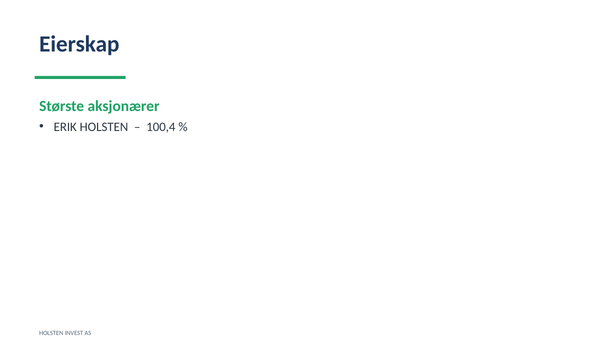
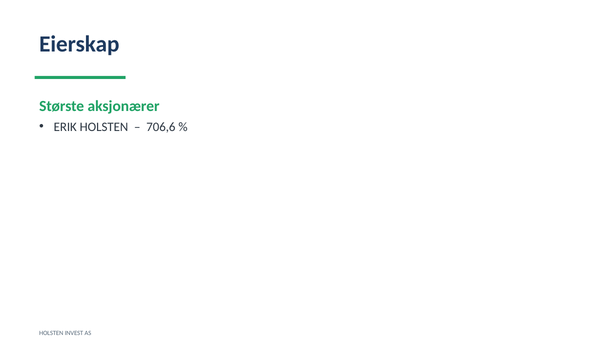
100,4: 100,4 -> 706,6
